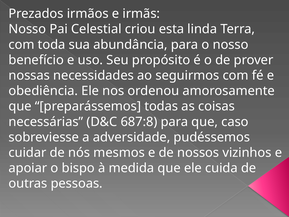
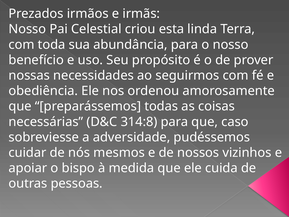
687:8: 687:8 -> 314:8
